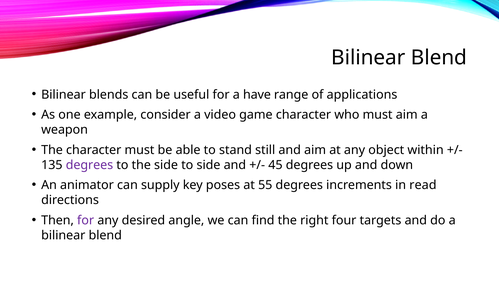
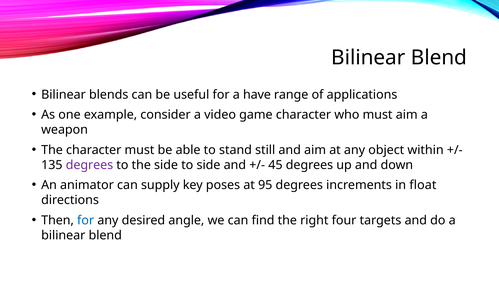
55: 55 -> 95
read: read -> float
for at (86, 220) colour: purple -> blue
